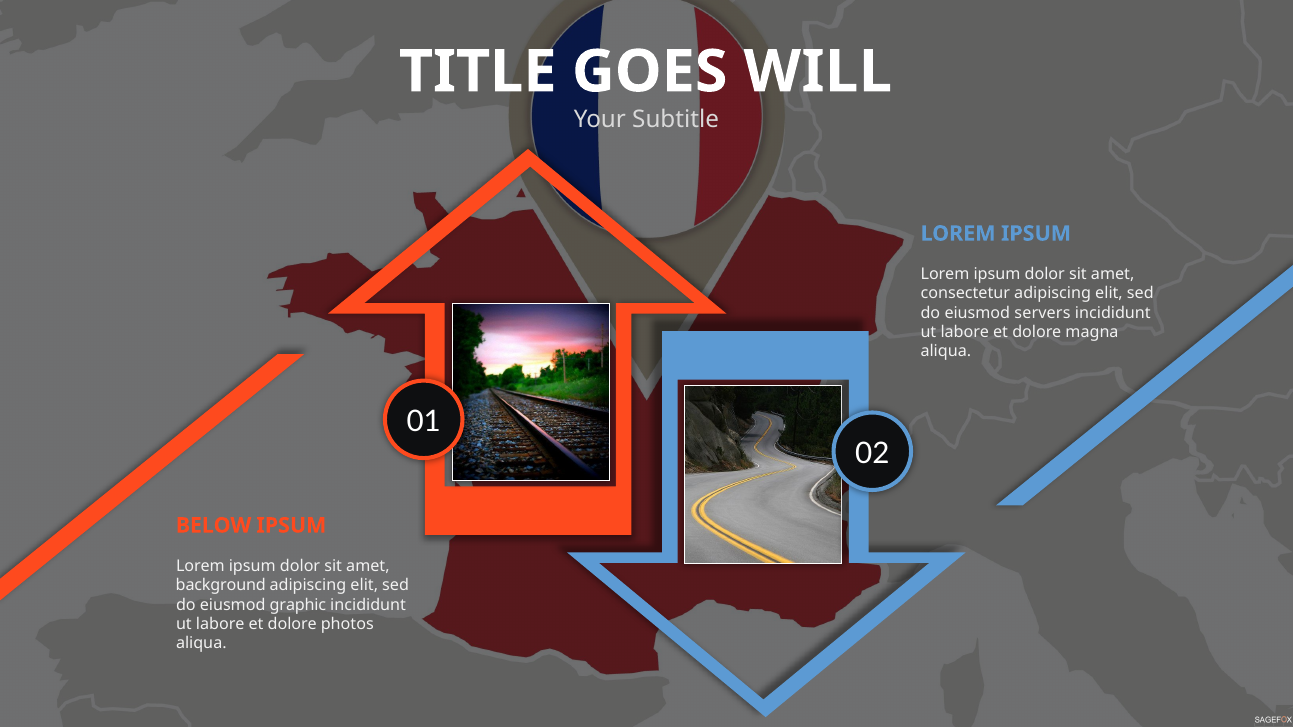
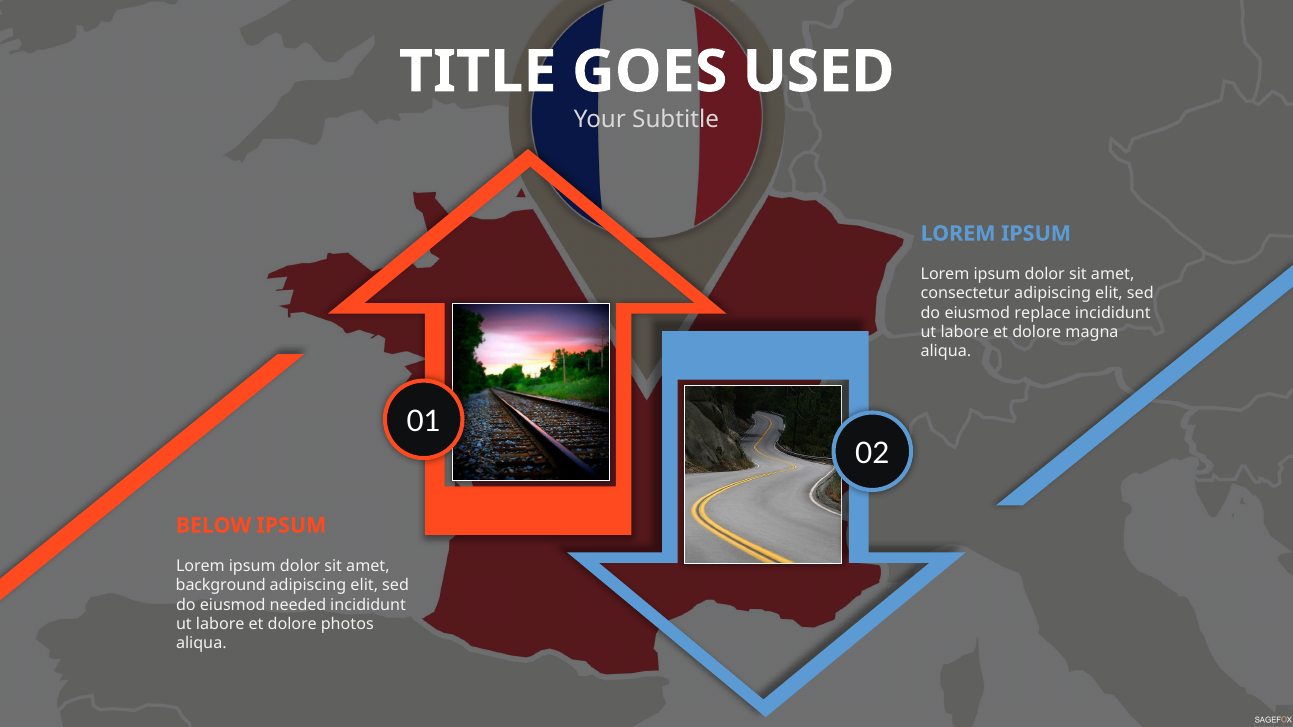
WILL: WILL -> USED
servers: servers -> replace
graphic: graphic -> needed
